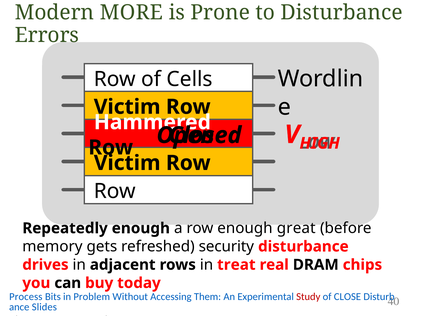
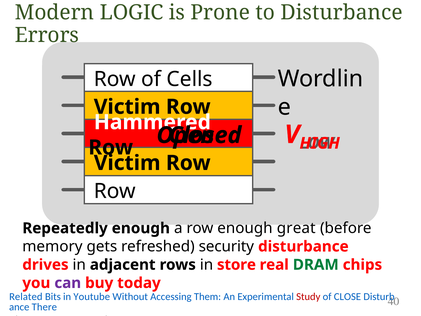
MORE: MORE -> LOGIC
treat: treat -> store
DRAM colour: black -> green
can colour: black -> purple
Process: Process -> Related
Problem: Problem -> Youtube
Slides: Slides -> There
